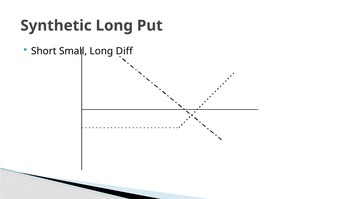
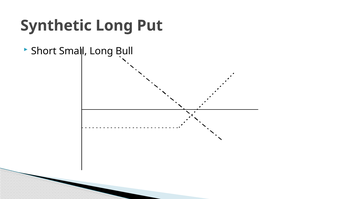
Diff: Diff -> Bull
